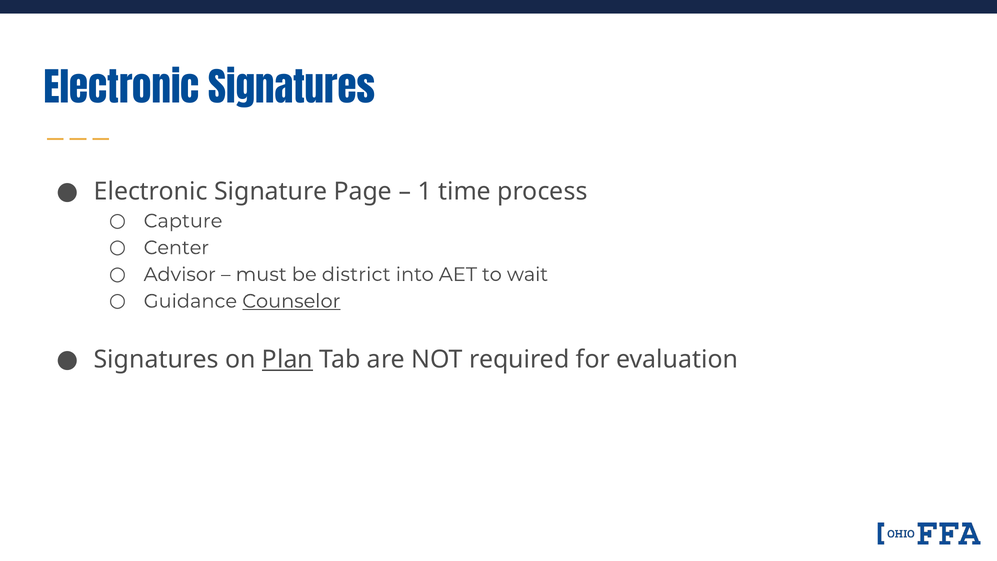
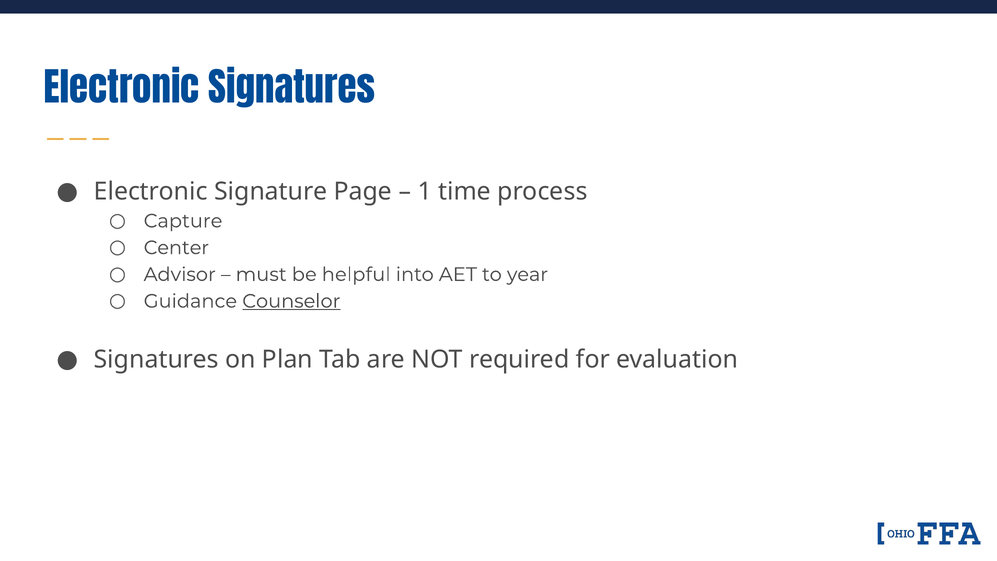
district: district -> helpful
wait: wait -> year
Plan underline: present -> none
